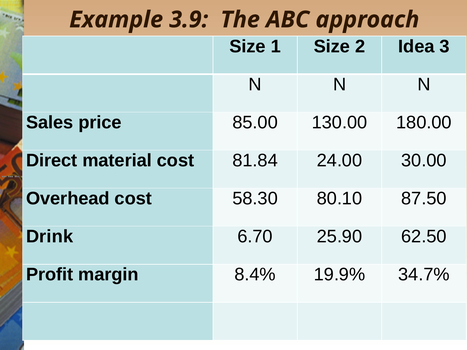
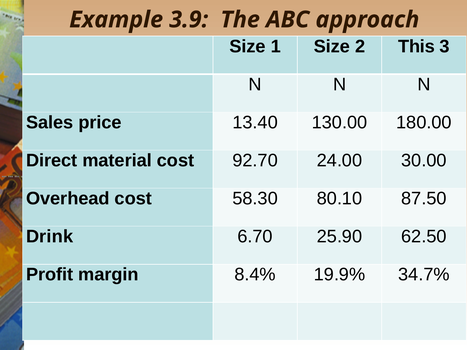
Idea: Idea -> This
85.00: 85.00 -> 13.40
81.84: 81.84 -> 92.70
